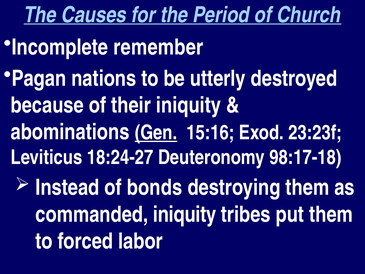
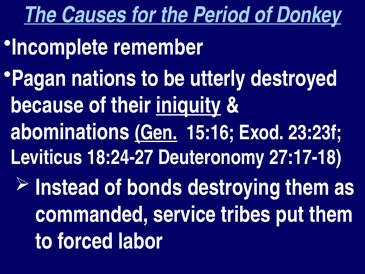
Church: Church -> Donkey
iniquity at (189, 105) underline: none -> present
98:17-18: 98:17-18 -> 27:17-18
commanded iniquity: iniquity -> service
